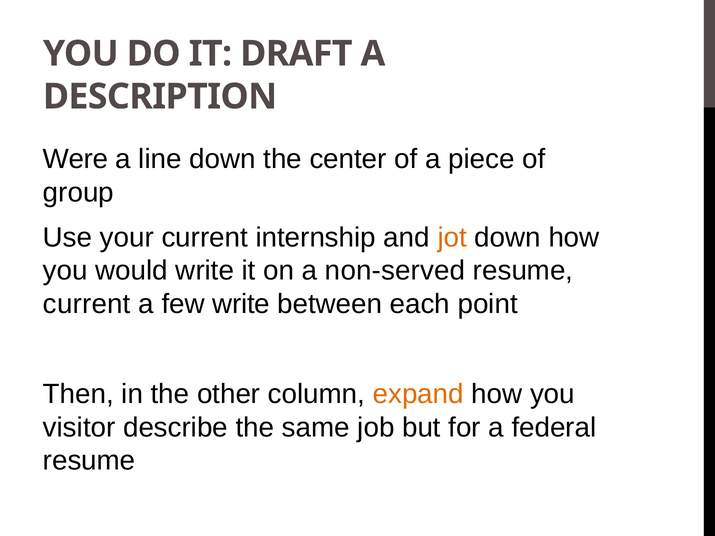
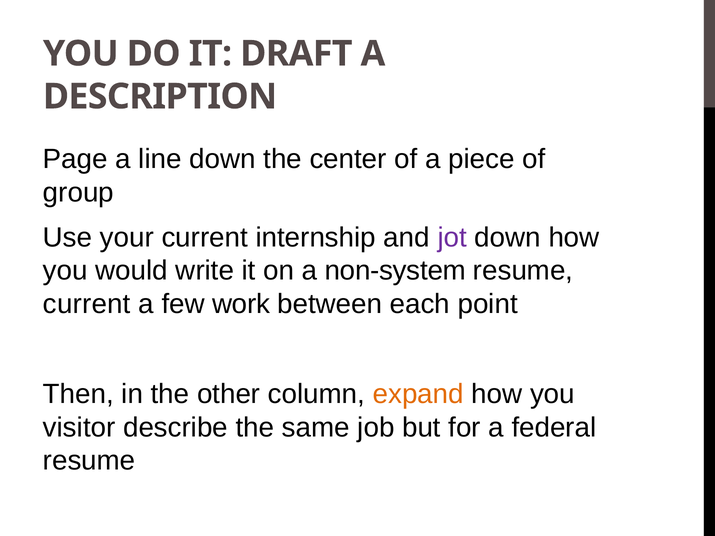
Were: Were -> Page
jot colour: orange -> purple
non-served: non-served -> non-system
few write: write -> work
